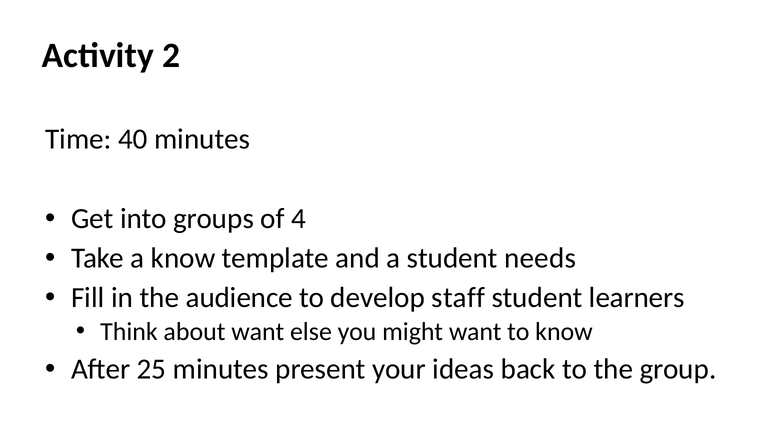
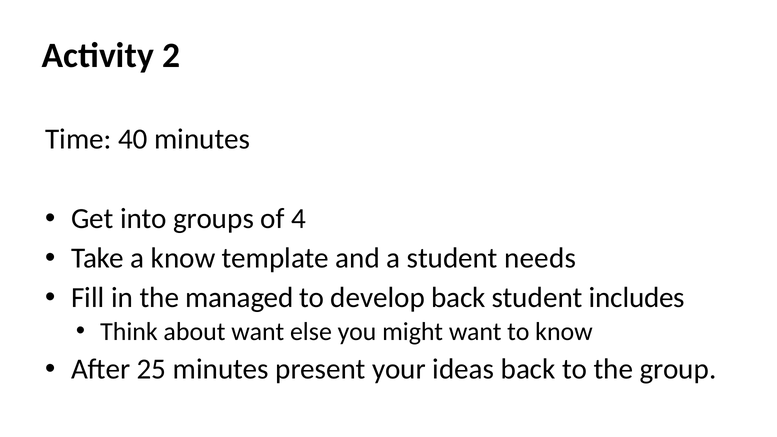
audience: audience -> managed
develop staff: staff -> back
learners: learners -> includes
